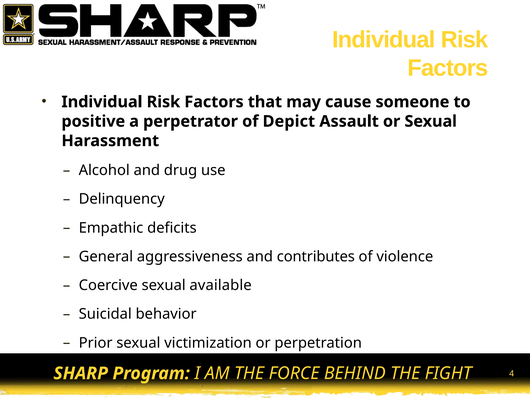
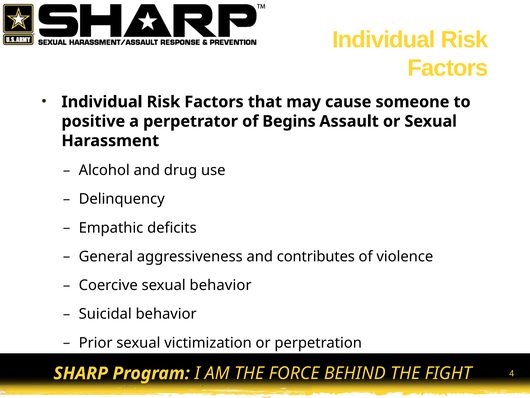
Depict: Depict -> Begins
sexual available: available -> behavior
